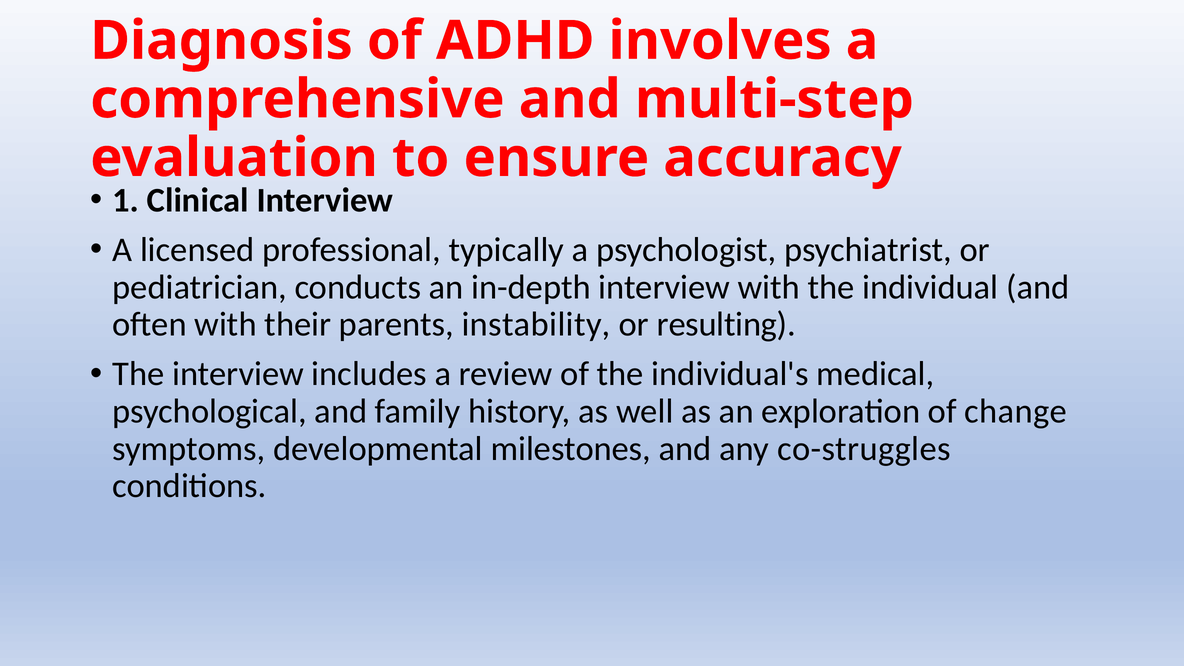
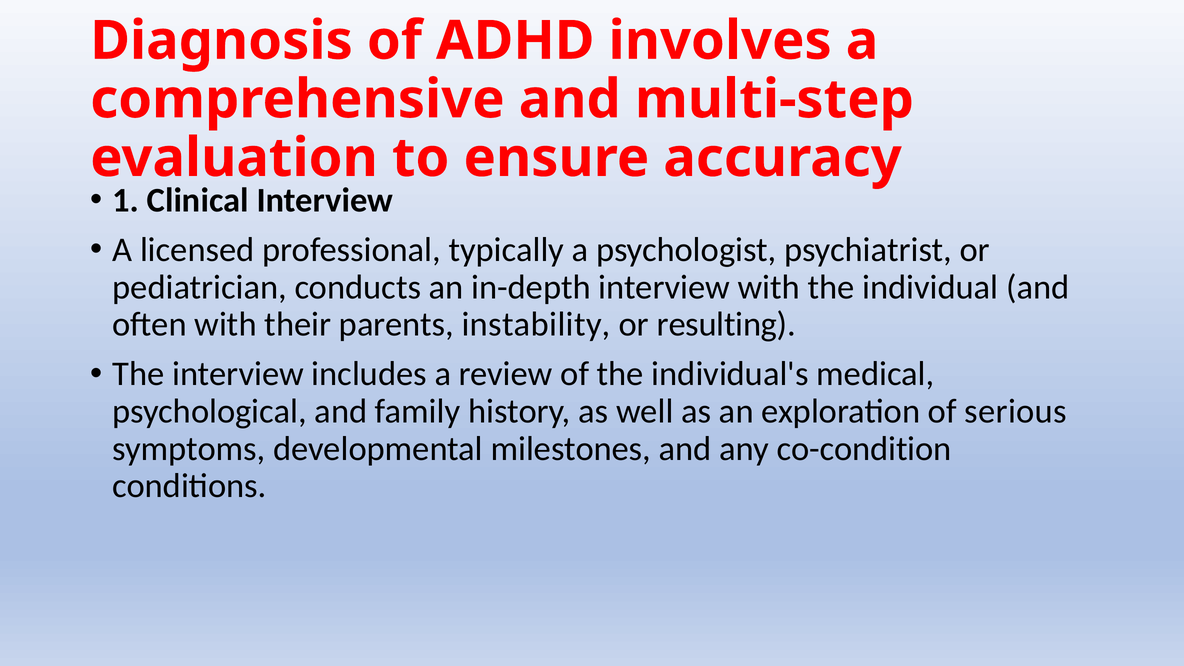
change: change -> serious
co-struggles: co-struggles -> co-condition
